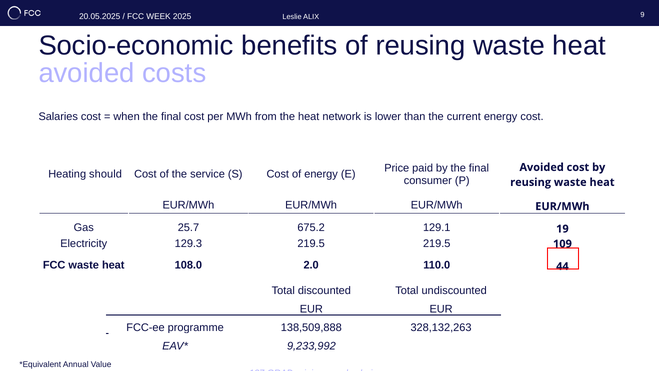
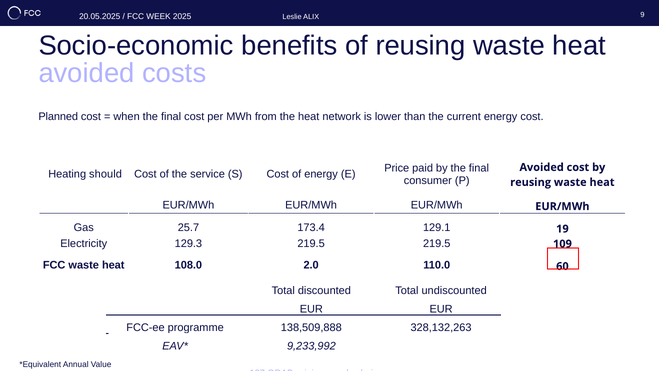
Salaries at (58, 117): Salaries -> Planned
675.2: 675.2 -> 173.4
44: 44 -> 60
